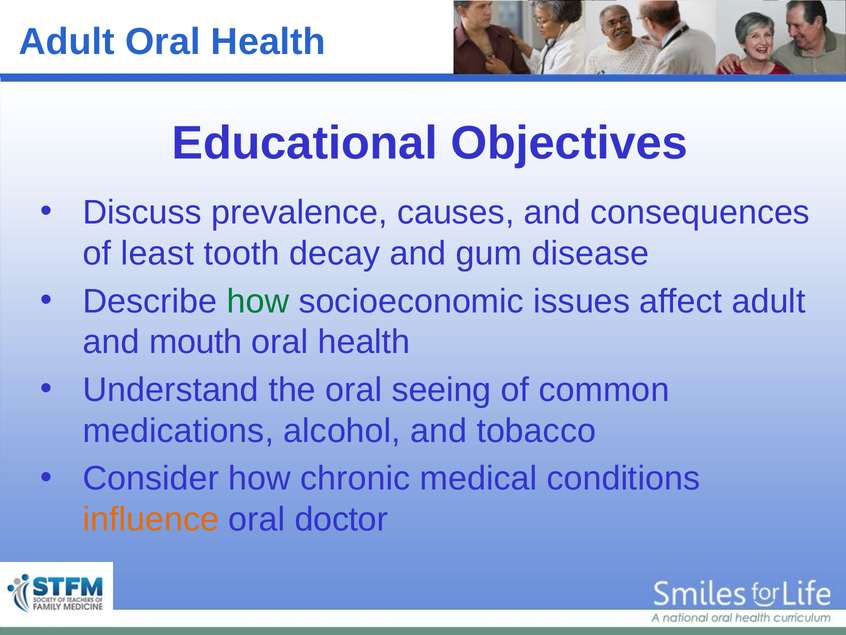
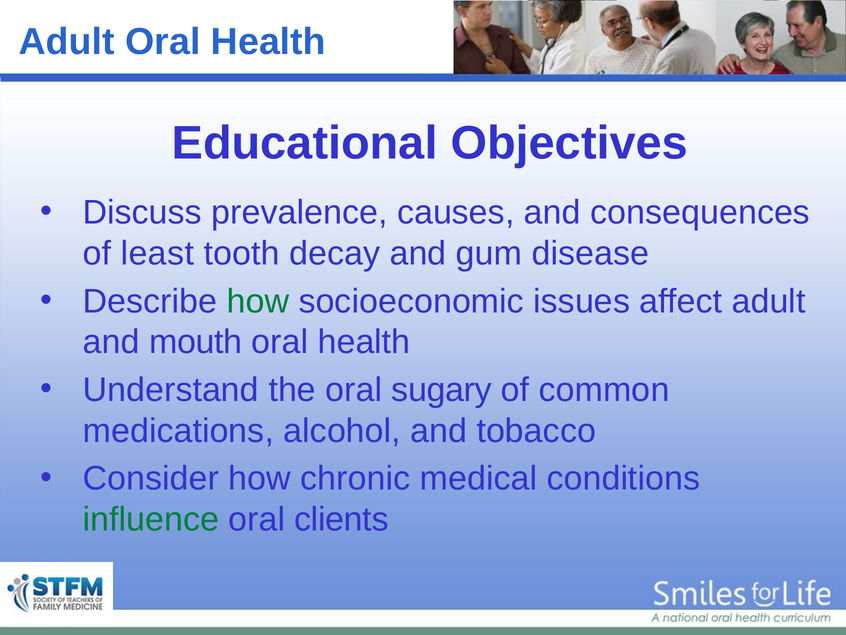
seeing: seeing -> sugary
influence colour: orange -> green
doctor: doctor -> clients
